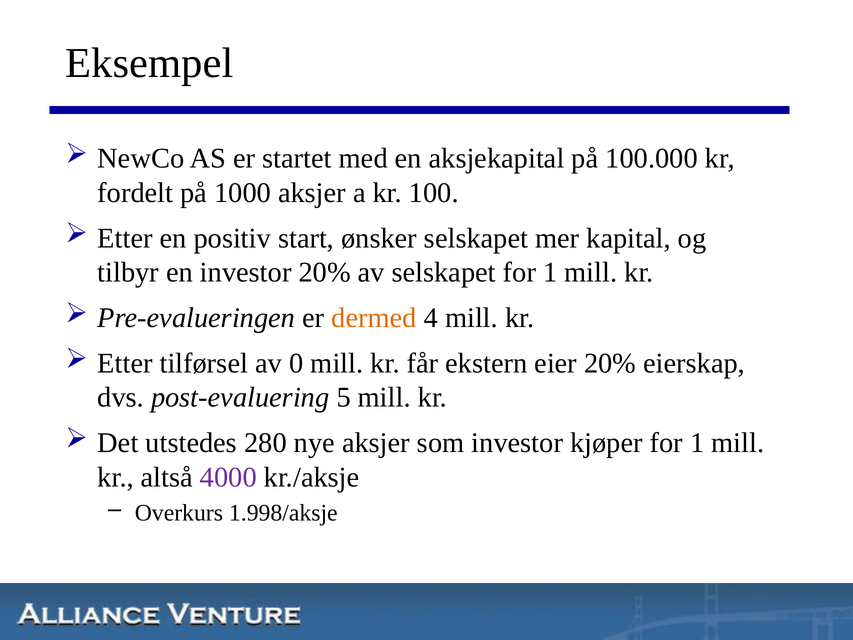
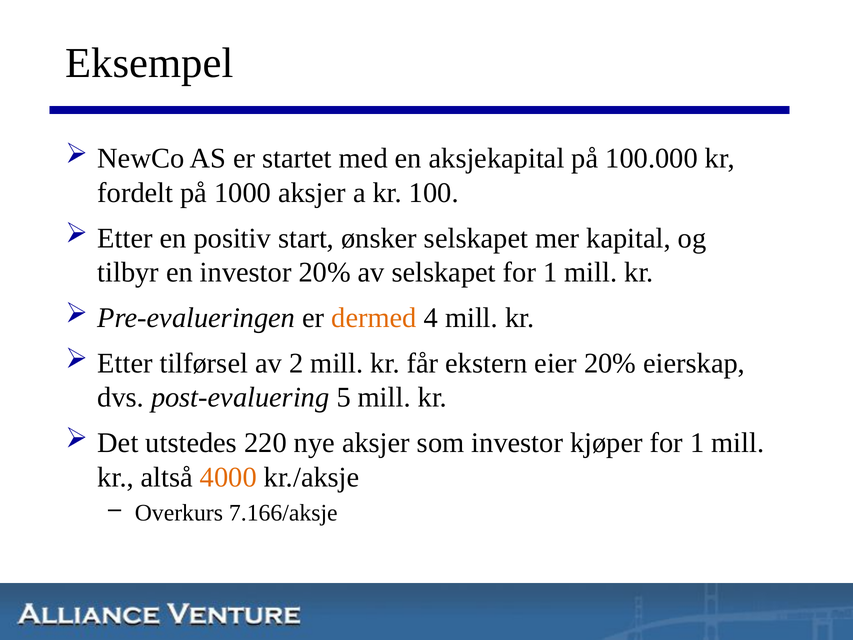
0: 0 -> 2
280: 280 -> 220
4000 colour: purple -> orange
1.998/aksje: 1.998/aksje -> 7.166/aksje
